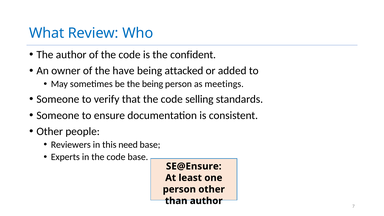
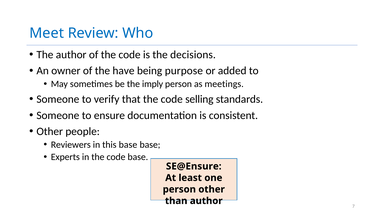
What: What -> Meet
confident: confident -> decisions
attacked: attacked -> purpose
the being: being -> imply
this need: need -> base
